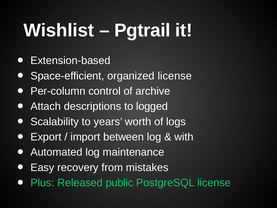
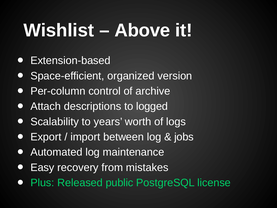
Pgtrail: Pgtrail -> Above
organized license: license -> version
with: with -> jobs
